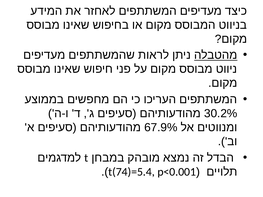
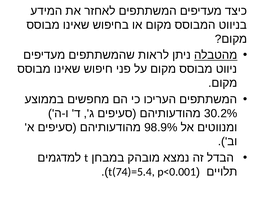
67.9%: 67.9% -> 98.9%
